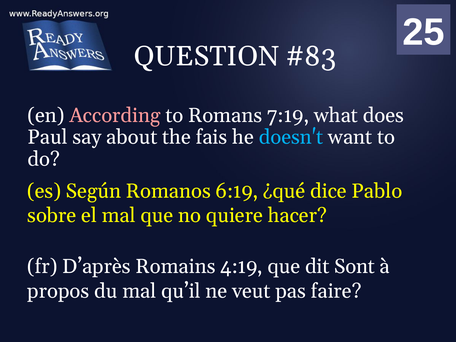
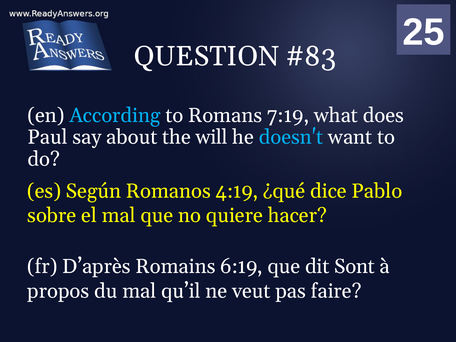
According colour: pink -> light blue
fais: fais -> will
6:19: 6:19 -> 4:19
4:19: 4:19 -> 6:19
